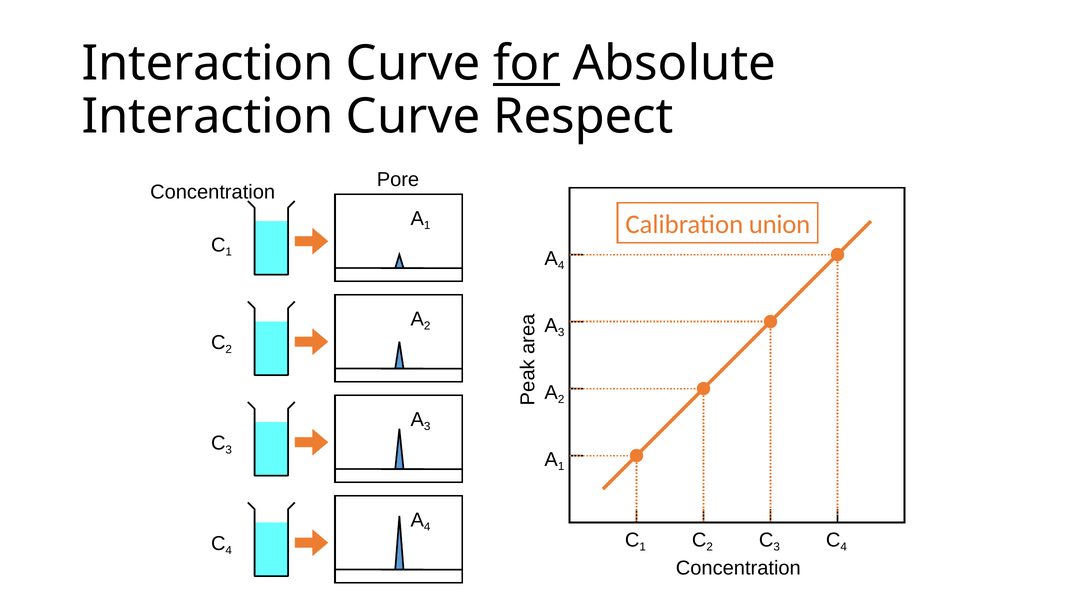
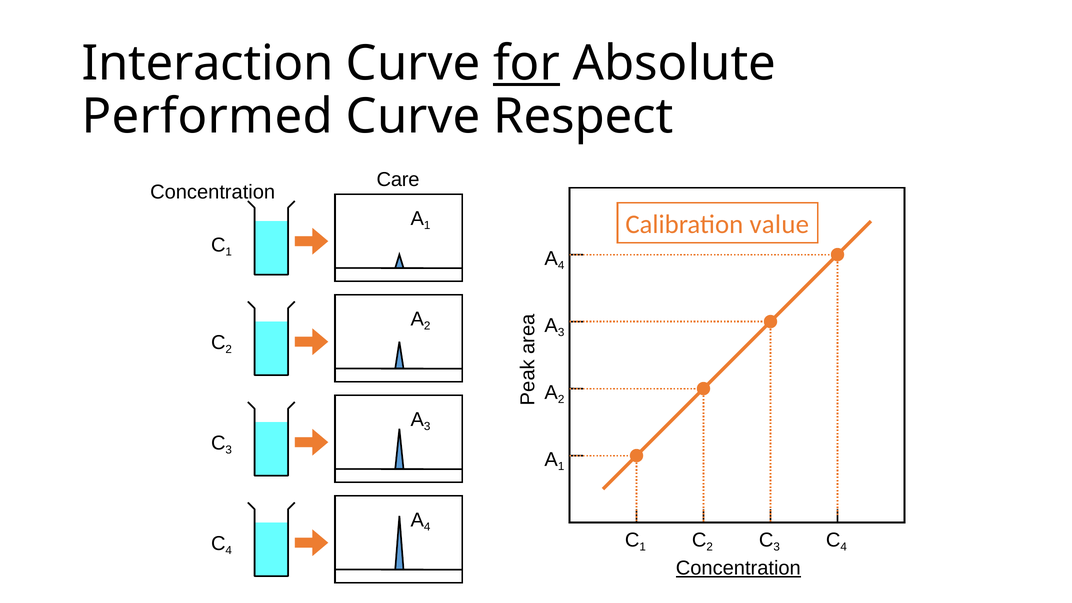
Interaction at (208, 117): Interaction -> Performed
Pore: Pore -> Care
union: union -> value
Concentration at (738, 568) underline: none -> present
